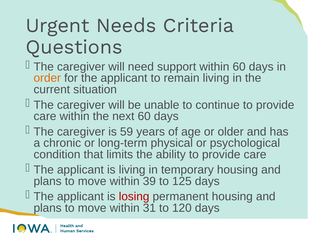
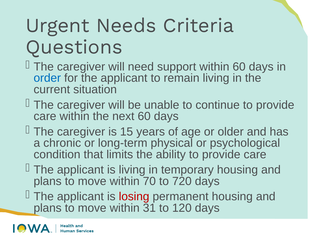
order colour: orange -> blue
59: 59 -> 15
39: 39 -> 70
125: 125 -> 720
